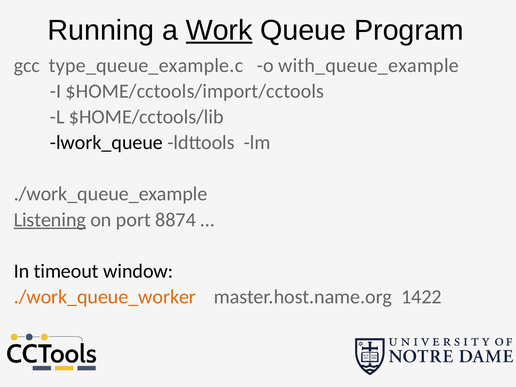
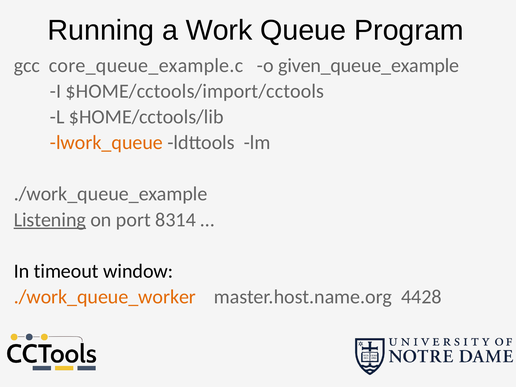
Work underline: present -> none
type_queue_example.c: type_queue_example.c -> core_queue_example.c
with_queue_example: with_queue_example -> given_queue_example
lwork_queue colour: black -> orange
8874: 8874 -> 8314
1422: 1422 -> 4428
